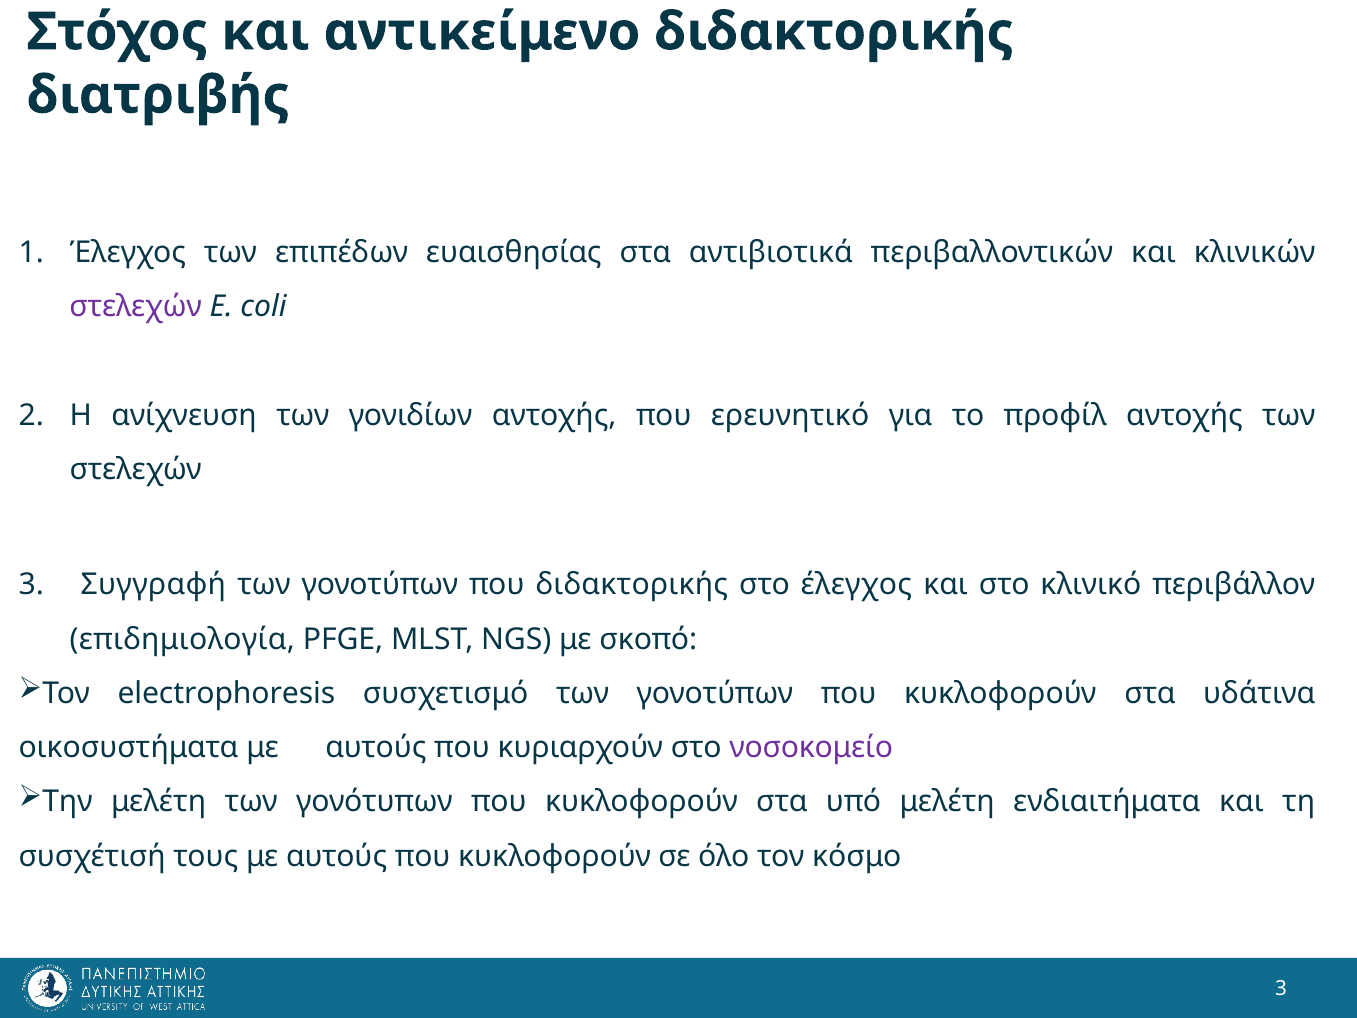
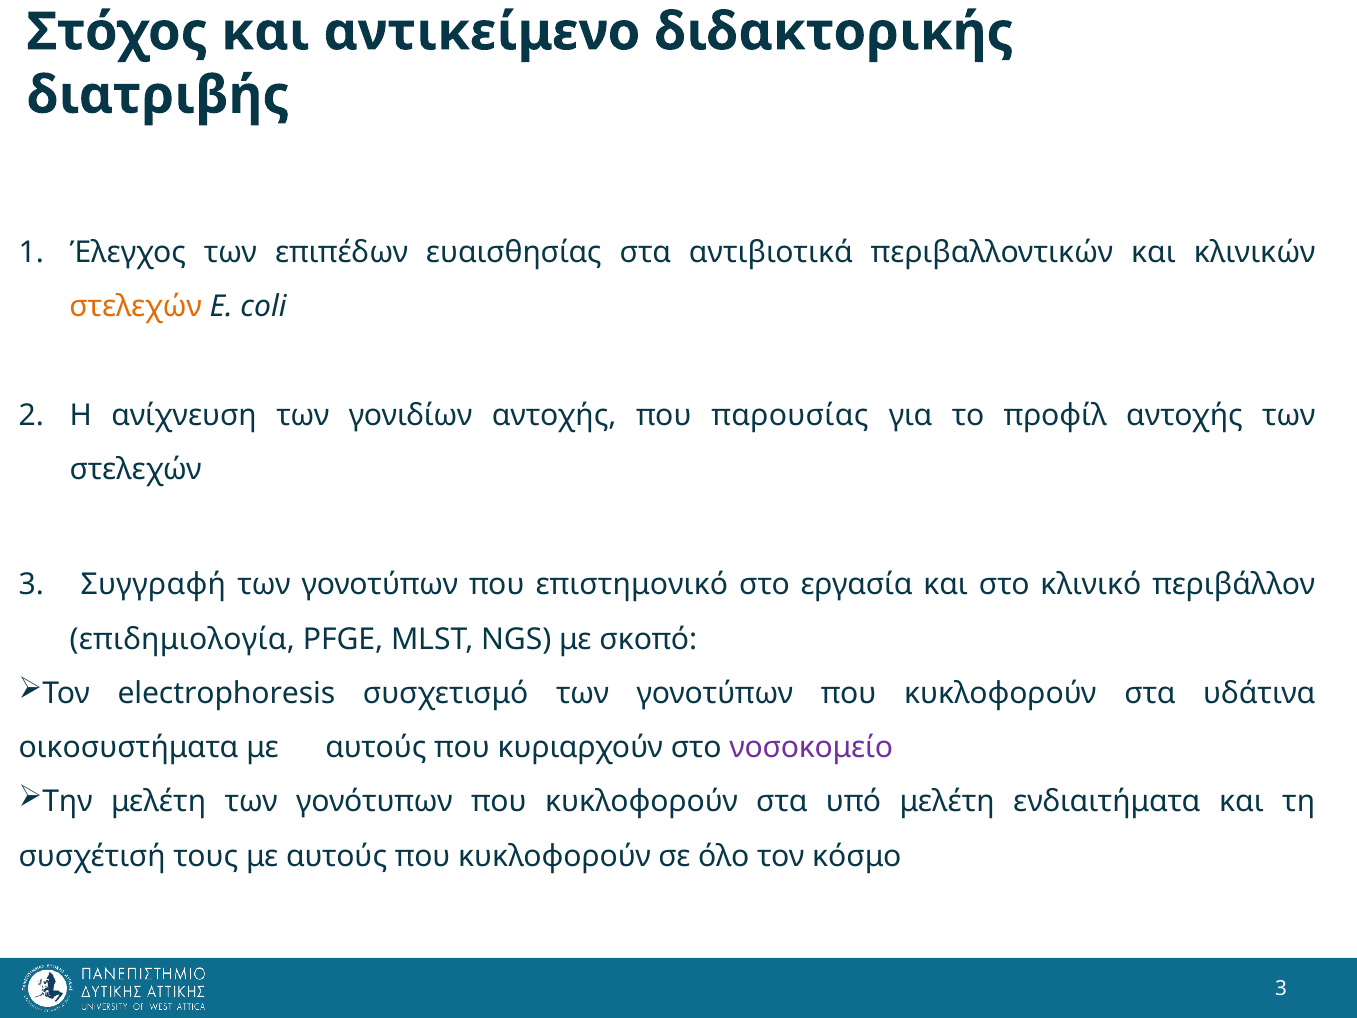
στελεχών at (136, 307) colour: purple -> orange
ερευνητικό: ερευνητικό -> παρουσίας
που διδακτορικής: διδακτορικής -> επιστημονικό
στο έλεγχος: έλεγχος -> εργασία
